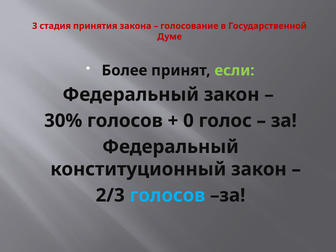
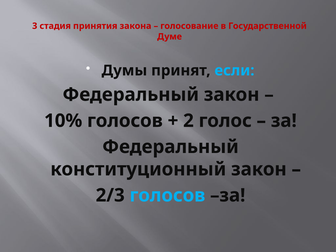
Более: Более -> Думы
если colour: light green -> light blue
30%: 30% -> 10%
0: 0 -> 2
